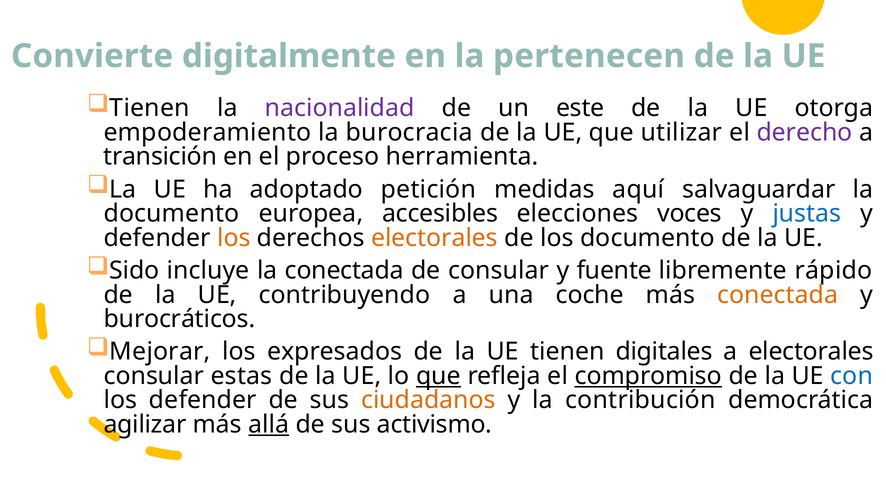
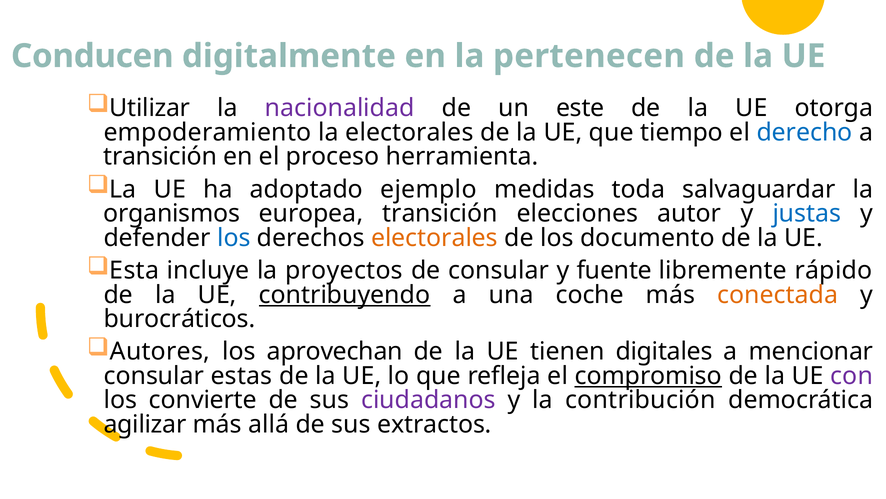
Convierte: Convierte -> Conducen
Tienen at (150, 108): Tienen -> Utilizar
la burocracia: burocracia -> electorales
utilizar: utilizar -> tiempo
derecho colour: purple -> blue
petición: petición -> ejemplo
aquí: aquí -> toda
documento at (171, 213): documento -> organismos
europea accesibles: accesibles -> transición
voces: voces -> autor
los at (234, 238) colour: orange -> blue
Sido: Sido -> Esta
la conectada: conectada -> proyectos
contribuyendo underline: none -> present
Mejorar: Mejorar -> Autores
expresados: expresados -> aprovechan
a electorales: electorales -> mencionar
que at (438, 375) underline: present -> none
con colour: blue -> purple
los defender: defender -> convierte
ciudadanos colour: orange -> purple
allá underline: present -> none
activismo: activismo -> extractos
